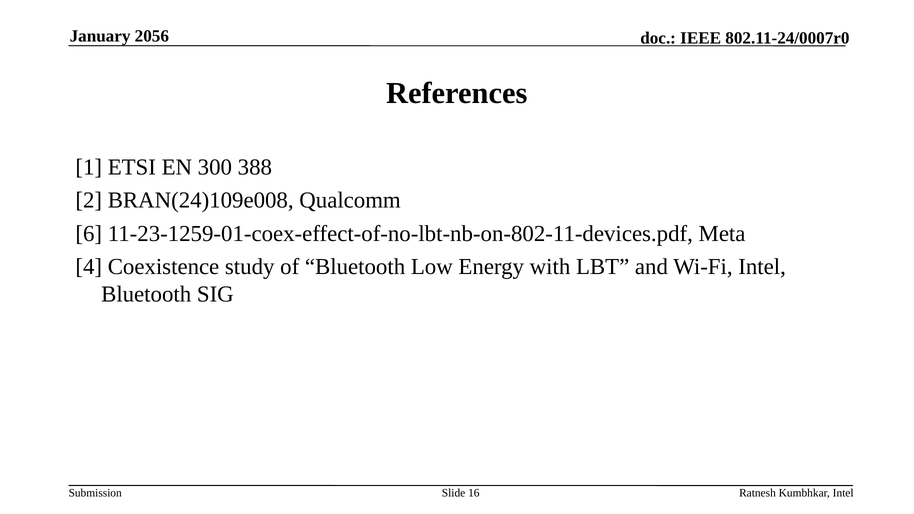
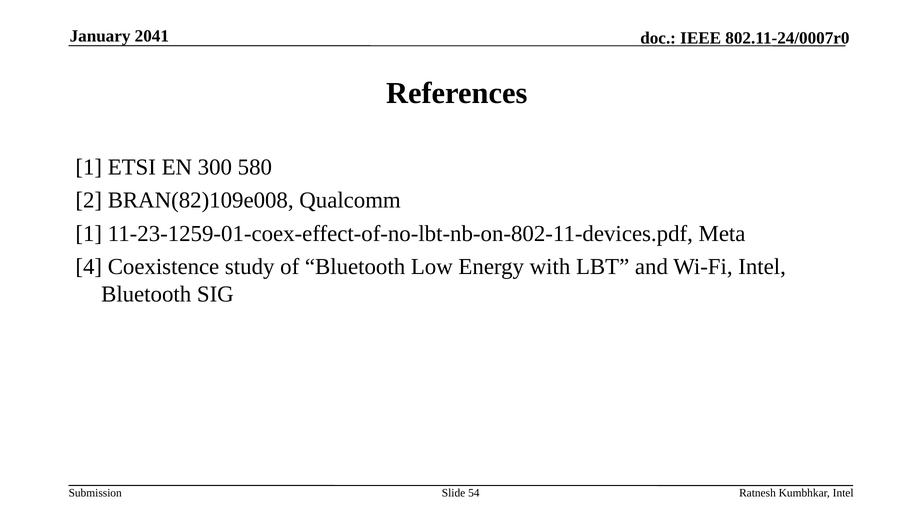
2056: 2056 -> 2041
388: 388 -> 580
BRAN(24)109e008: BRAN(24)109e008 -> BRAN(82)109e008
6 at (89, 234): 6 -> 1
16: 16 -> 54
